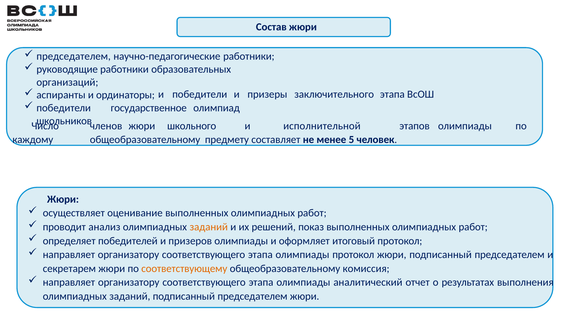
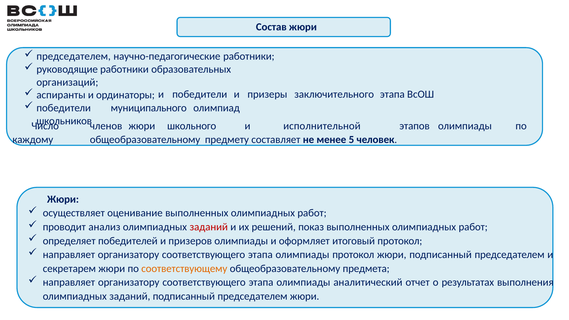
государственное: государственное -> муниципального
заданий at (209, 227) colour: orange -> red
комиссия: комиссия -> предмета
